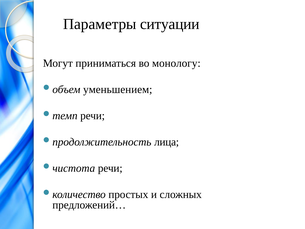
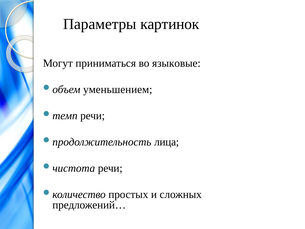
ситуации: ситуации -> картинок
монологу: монологу -> языковые
